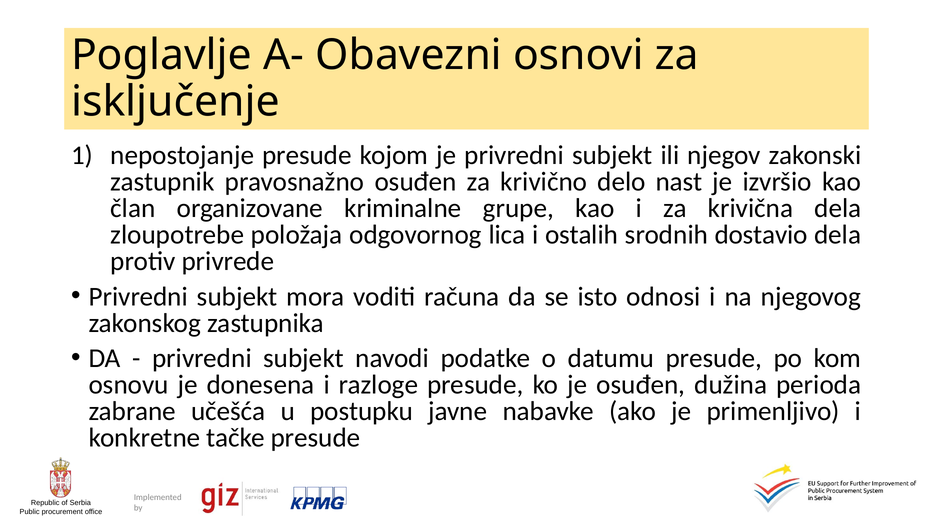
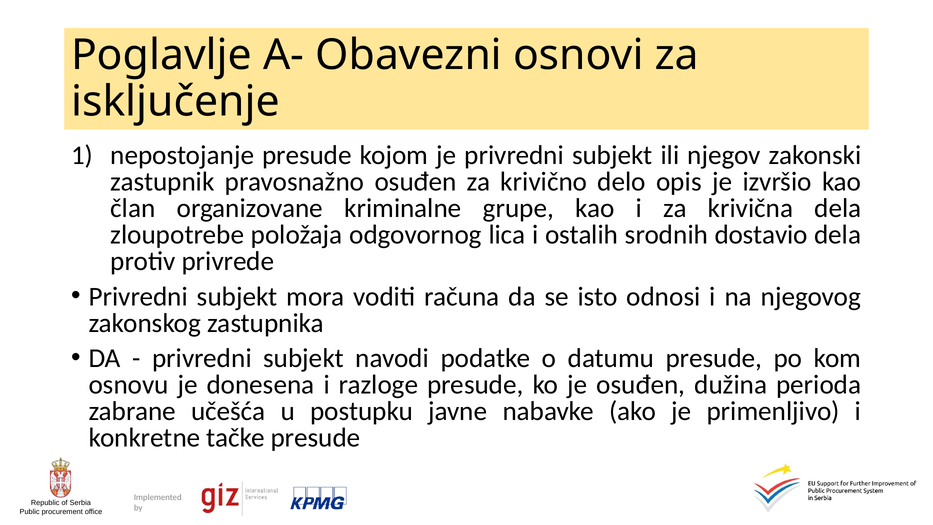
nast: nast -> opis
